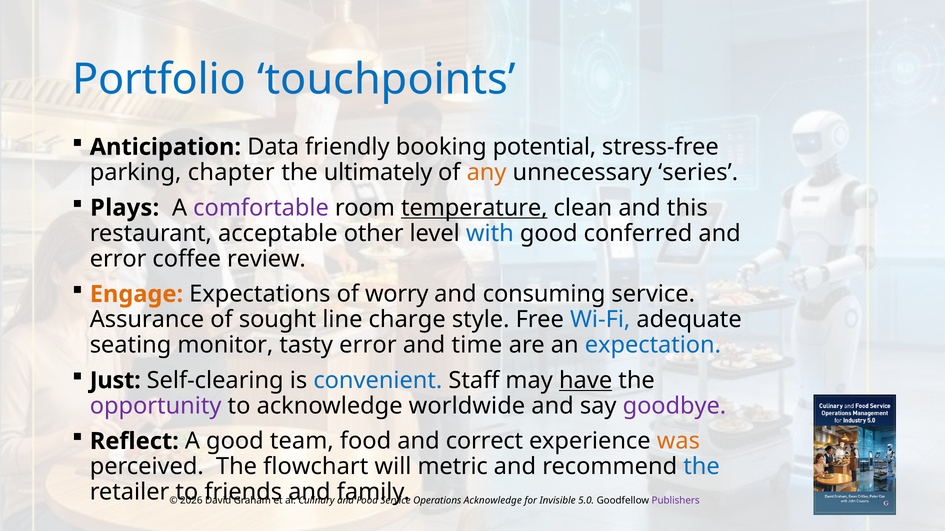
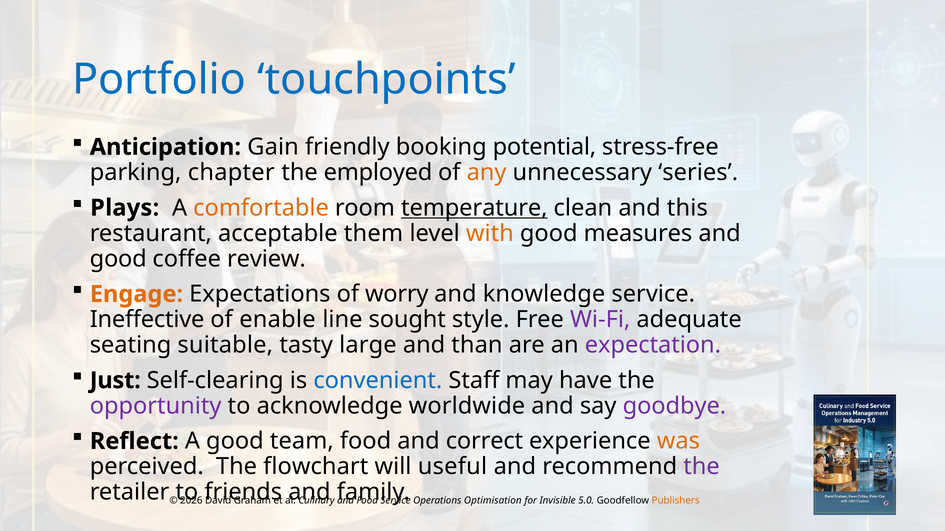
Data: Data -> Gain
ultimately: ultimately -> employed
comfortable colour: purple -> orange
other: other -> them
with colour: blue -> orange
conferred: conferred -> measures
error at (118, 259): error -> good
consuming: consuming -> knowledge
Assurance: Assurance -> Ineffective
sought: sought -> enable
charge: charge -> sought
Wi-Fi colour: blue -> purple
monitor: monitor -> suitable
tasty error: error -> large
time: time -> than
expectation colour: blue -> purple
have underline: present -> none
metric: metric -> useful
the at (702, 467) colour: blue -> purple
Operations Acknowledge: Acknowledge -> Optimisation
Publishers colour: purple -> orange
